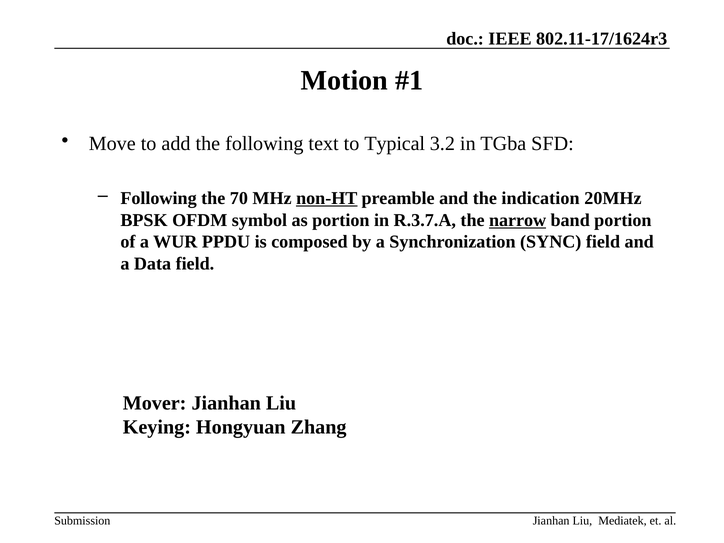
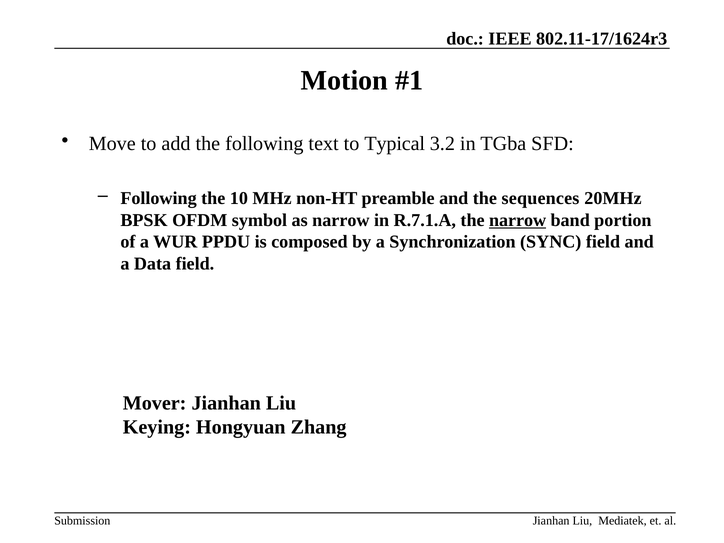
70: 70 -> 10
non-HT underline: present -> none
indication: indication -> sequences
as portion: portion -> narrow
R.3.7.A: R.3.7.A -> R.7.1.A
